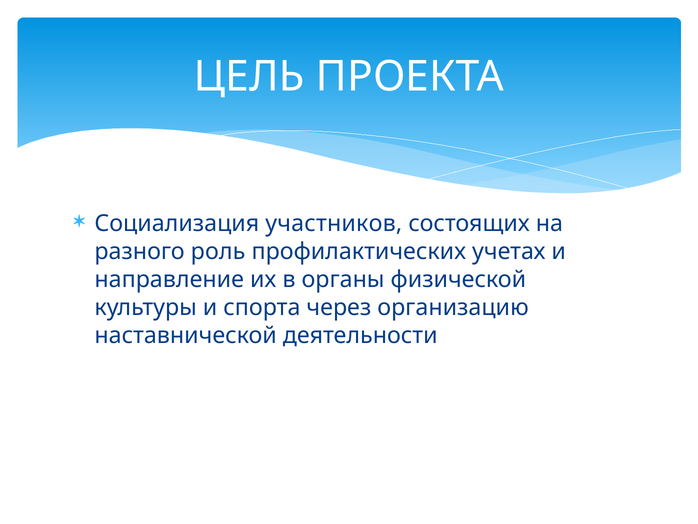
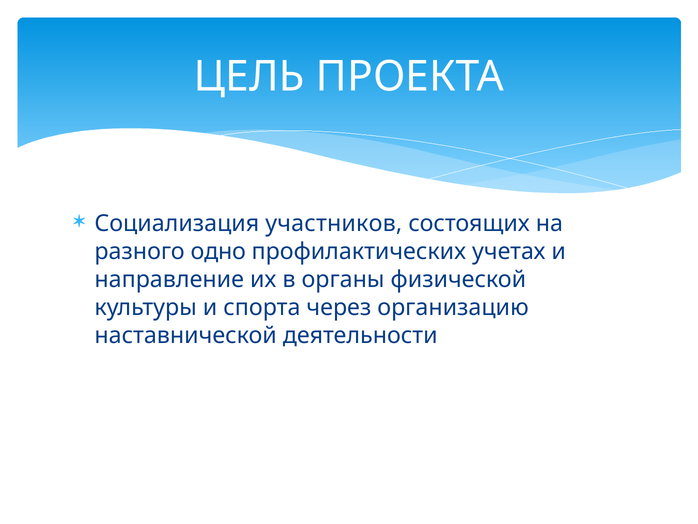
роль: роль -> одно
